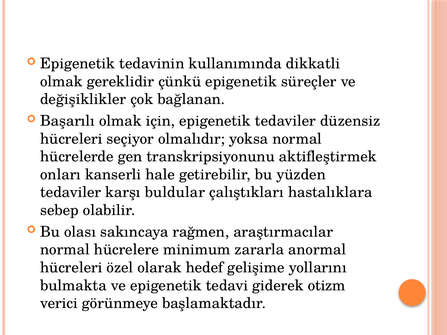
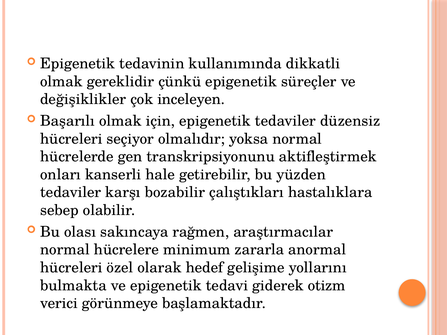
bağlanan: bağlanan -> inceleyen
buldular: buldular -> bozabilir
